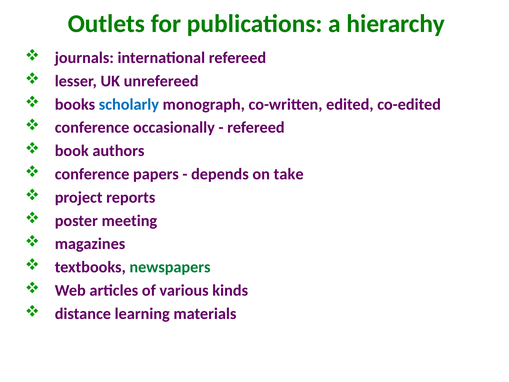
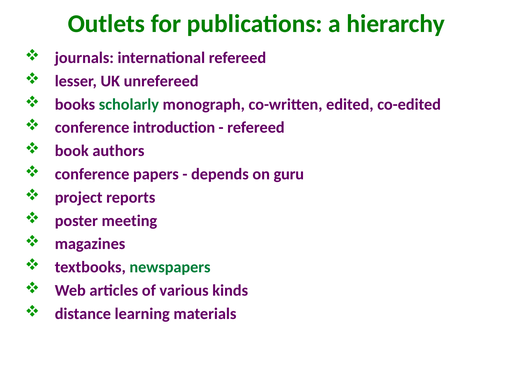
scholarly colour: blue -> green
occasionally: occasionally -> introduction
take: take -> guru
